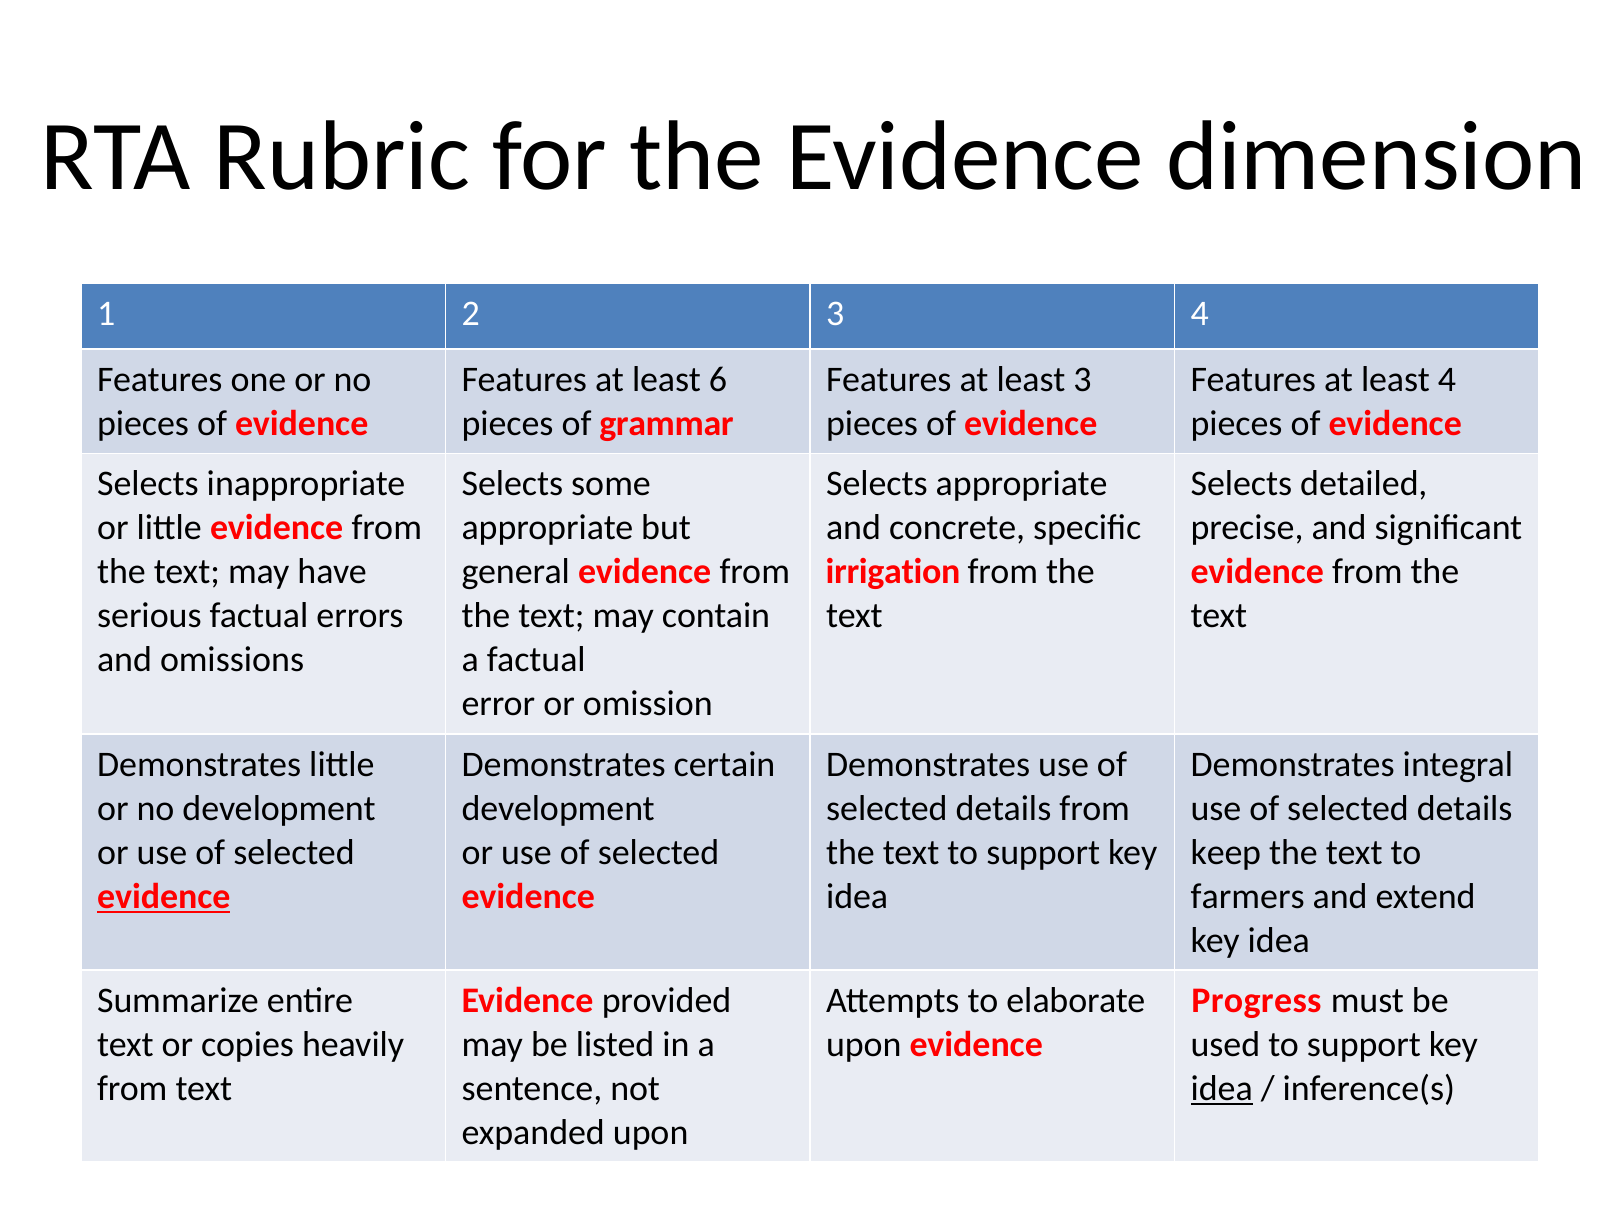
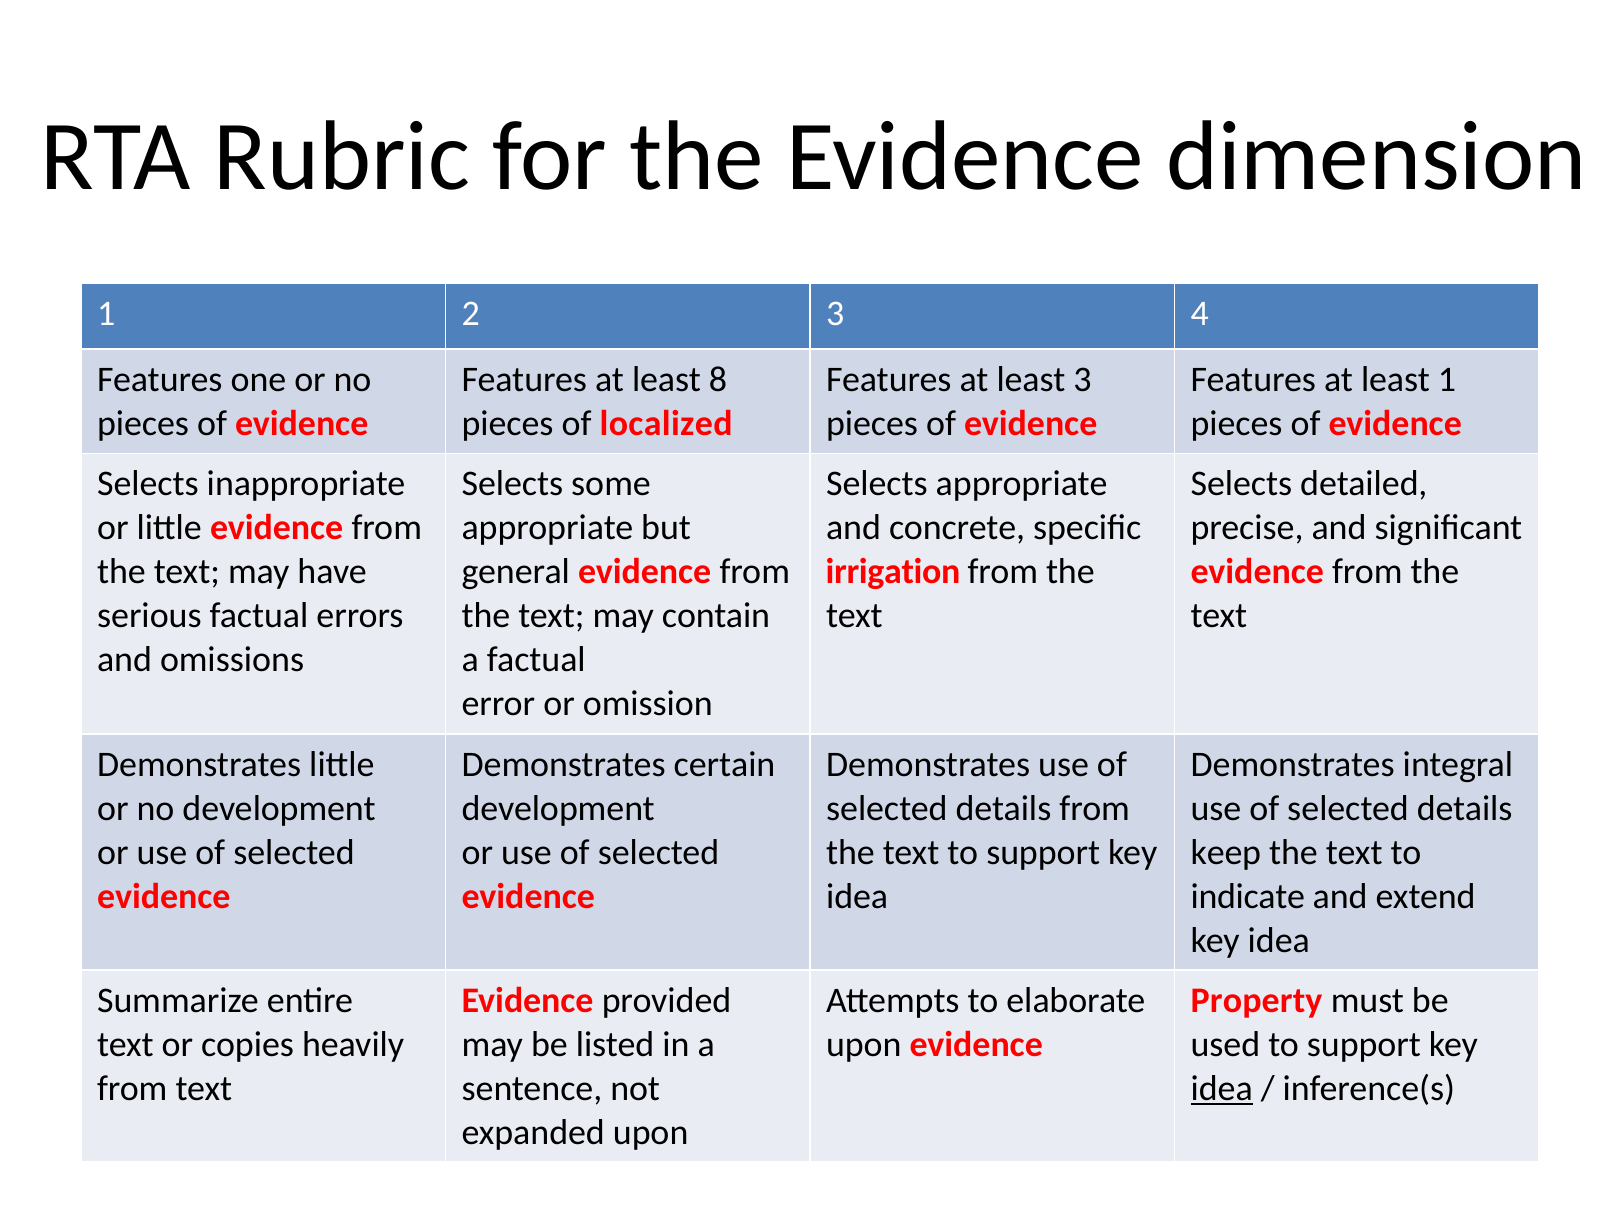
6: 6 -> 8
least 4: 4 -> 1
grammar: grammar -> localized
evidence at (164, 896) underline: present -> none
farmers: farmers -> indicate
Progress: Progress -> Property
